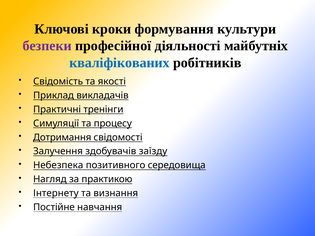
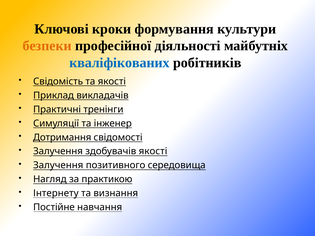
безпеки colour: purple -> orange
процесу: процесу -> інженер
здобувачів заїзду: заїзду -> якості
Небезпека at (58, 165): Небезпека -> Залучення
